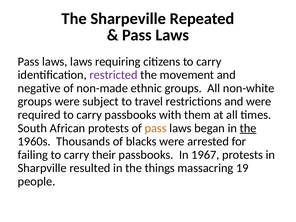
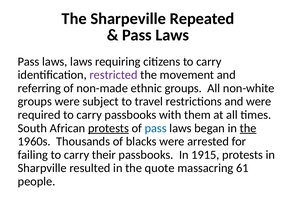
negative: negative -> referring
protests at (108, 128) underline: none -> present
pass at (156, 128) colour: orange -> blue
1967: 1967 -> 1915
things: things -> quote
19: 19 -> 61
